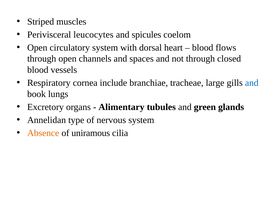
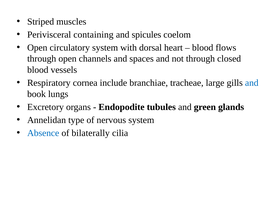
leucocytes: leucocytes -> containing
Alimentary: Alimentary -> Endopodite
Absence colour: orange -> blue
uniramous: uniramous -> bilaterally
